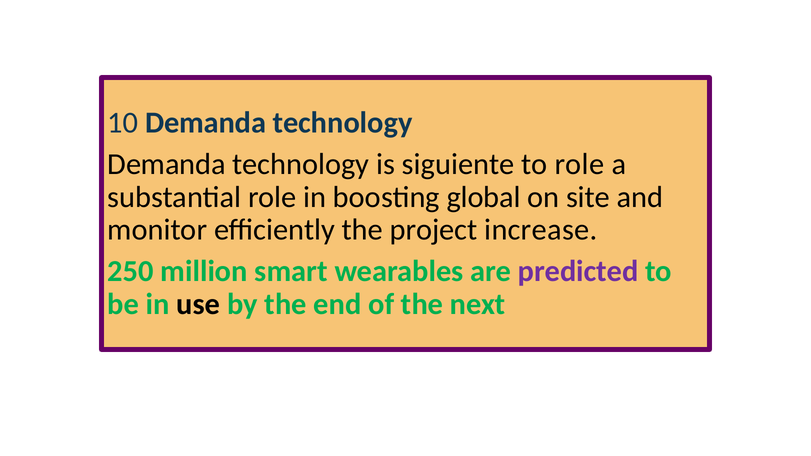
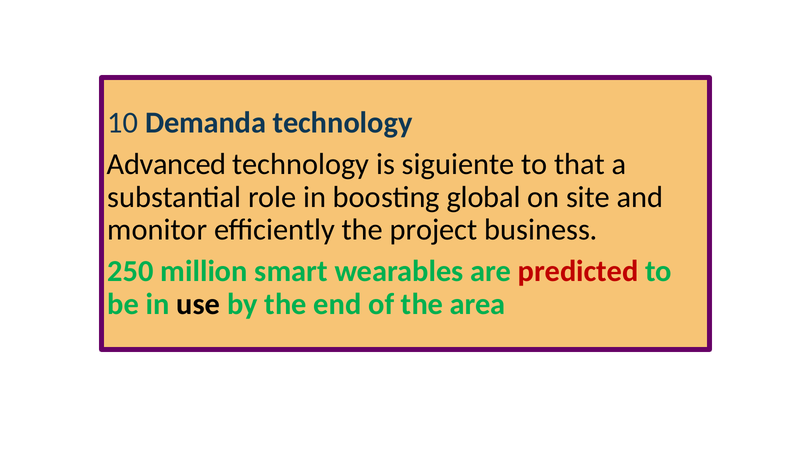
Demanda at (167, 164): Demanda -> Advanced
to role: role -> that
increase: increase -> business
predicted colour: purple -> red
next: next -> area
